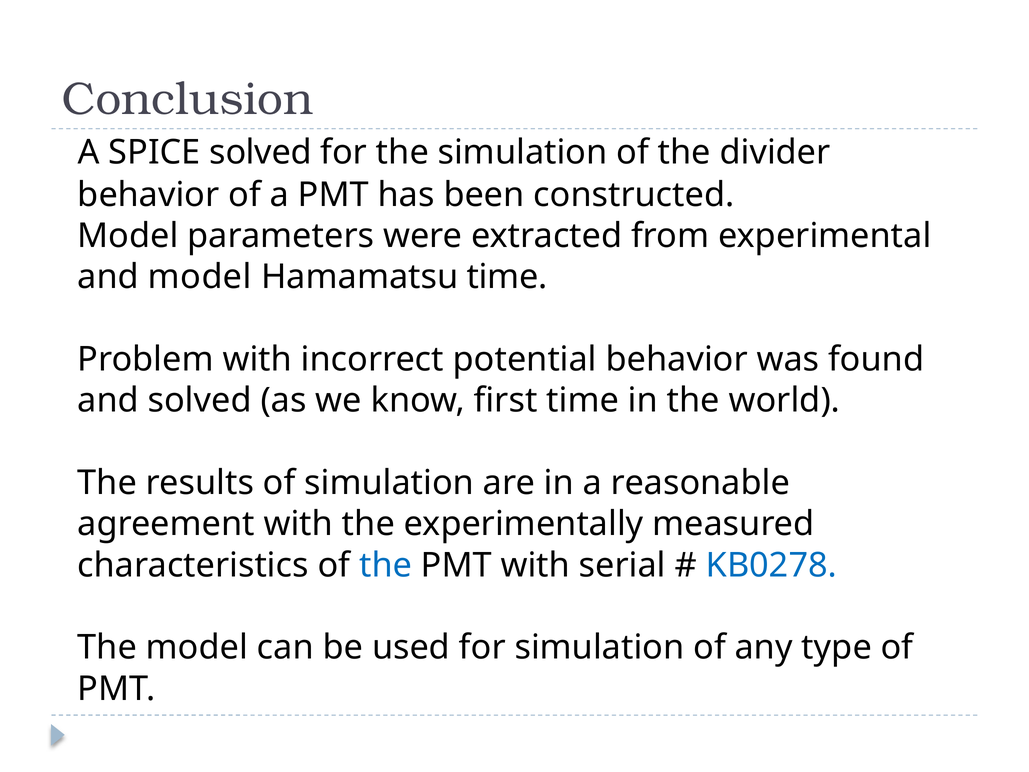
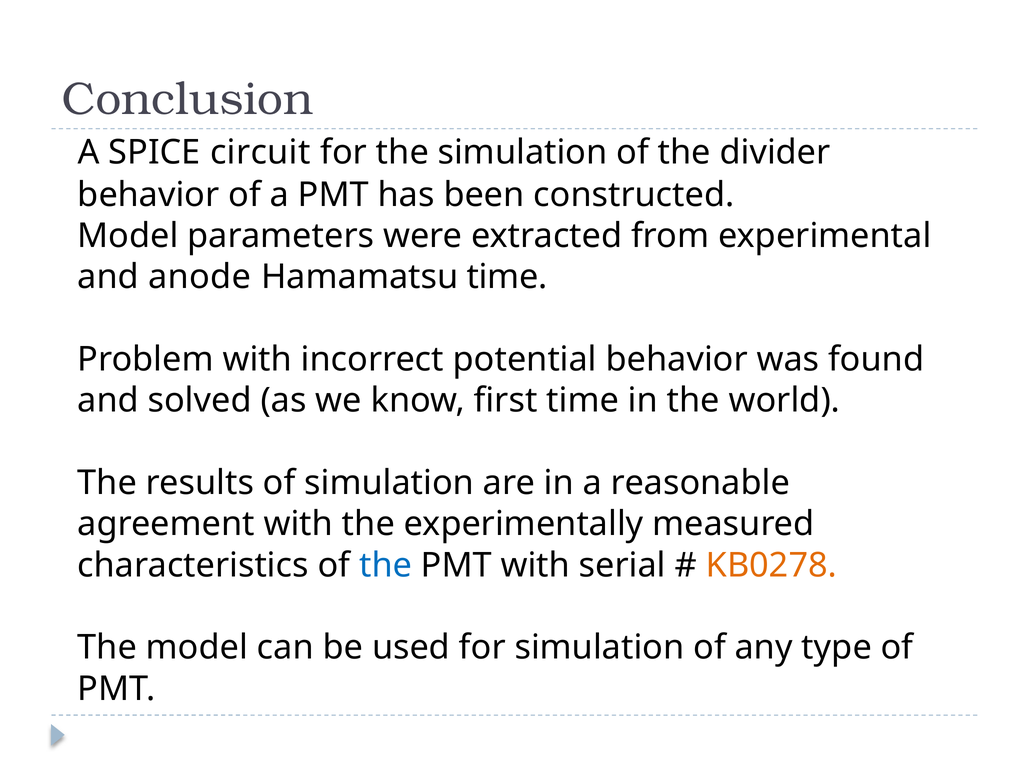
SPICE solved: solved -> circuit
and model: model -> anode
KB0278 colour: blue -> orange
